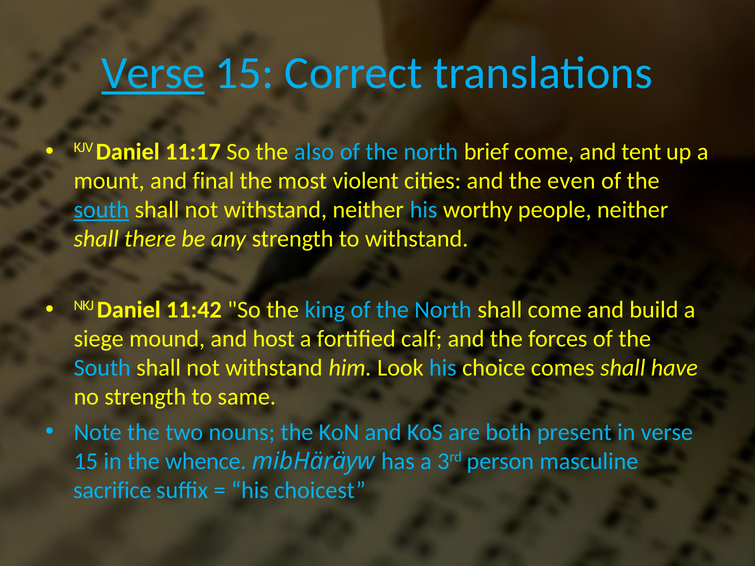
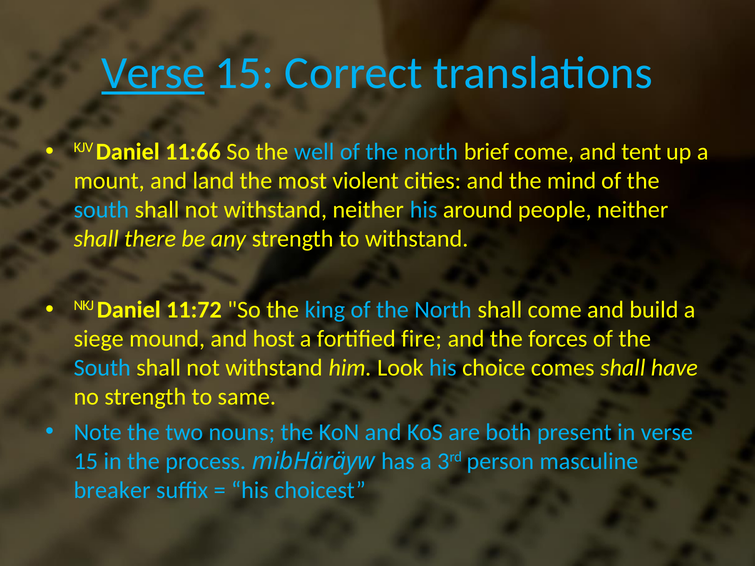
11:17: 11:17 -> 11:66
also: also -> well
final: final -> land
even: even -> mind
south at (101, 210) underline: present -> none
worthy: worthy -> around
11:42: 11:42 -> 11:72
calf: calf -> fire
whence: whence -> process
sacrifice: sacrifice -> breaker
